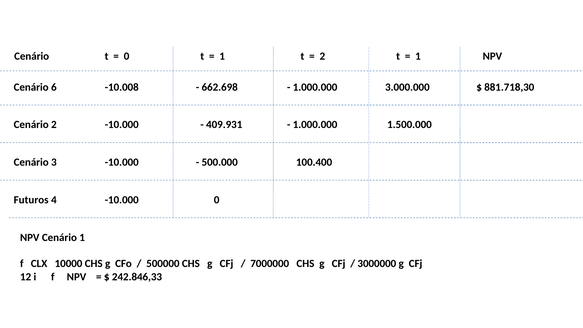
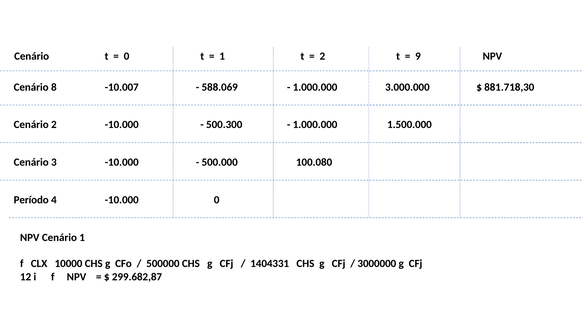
1 at (418, 56): 1 -> 9
6: 6 -> 8
-10.008: -10.008 -> -10.007
662.698: 662.698 -> 588.069
409.931: 409.931 -> 500.300
100.400: 100.400 -> 100.080
Futuros: Futuros -> Período
7000000: 7000000 -> 1404331
242.846,33: 242.846,33 -> 299.682,87
